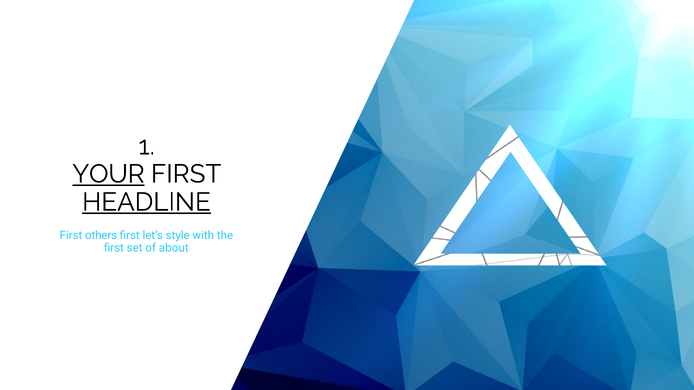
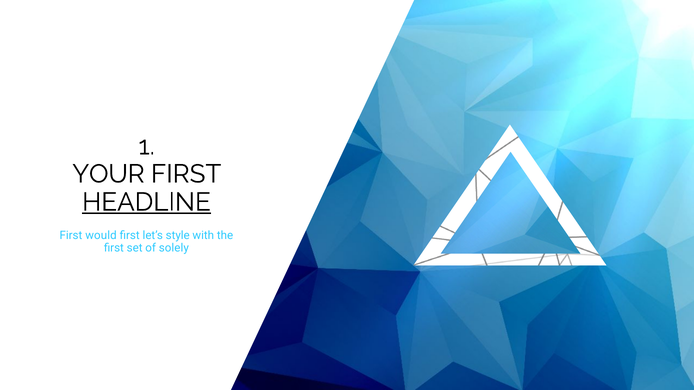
YOUR underline: present -> none
others: others -> would
about: about -> solely
